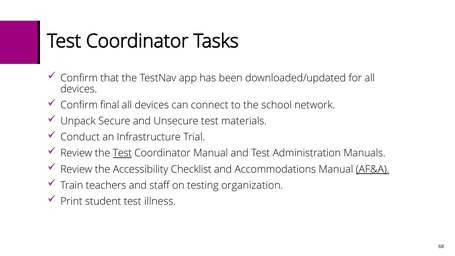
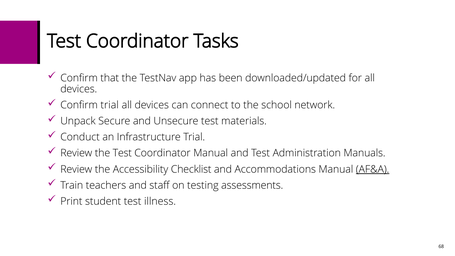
Confirm final: final -> trial
Test at (122, 153) underline: present -> none
organization: organization -> assessments
